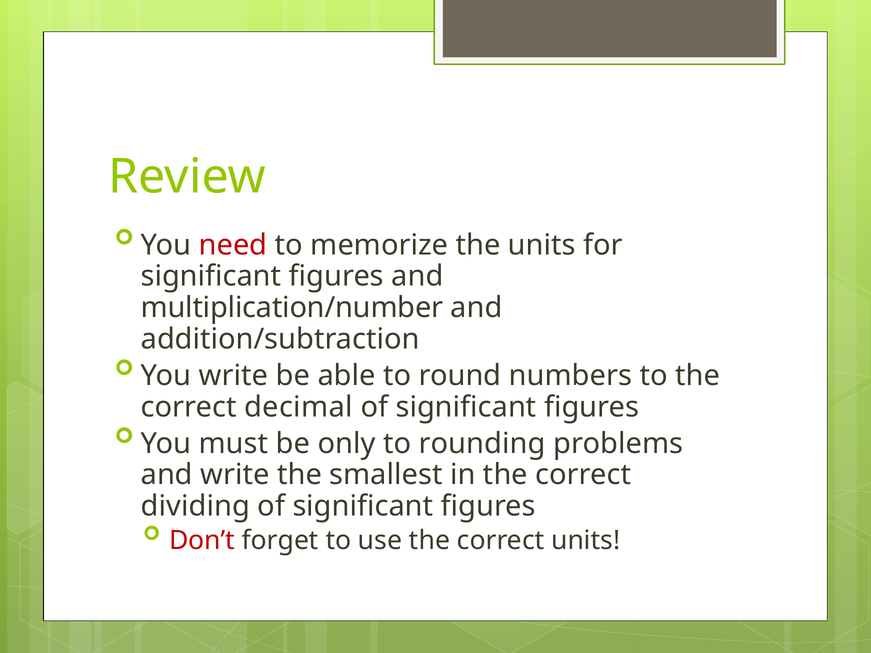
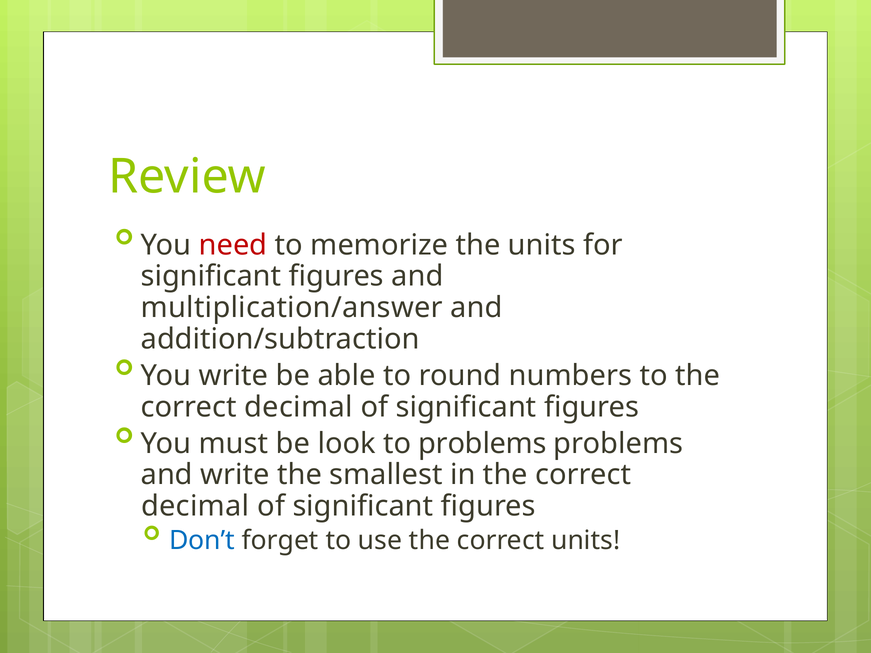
multiplication/number: multiplication/number -> multiplication/answer
only: only -> look
to rounding: rounding -> problems
dividing at (195, 506): dividing -> decimal
Don’t colour: red -> blue
